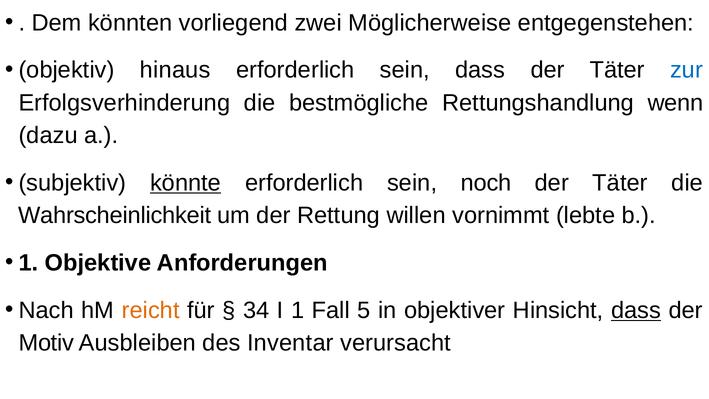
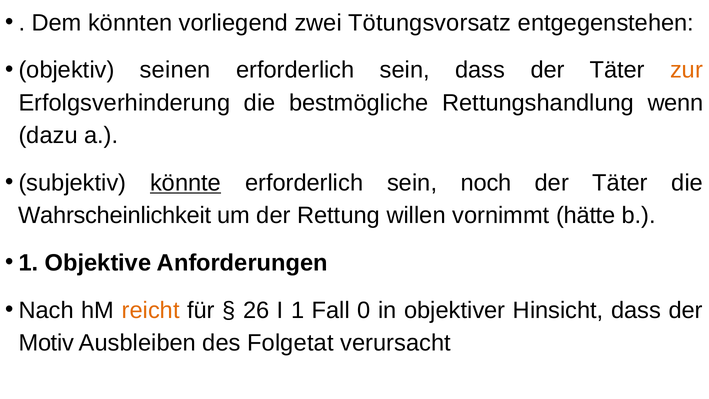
Möglicherweise: Möglicherweise -> Tötungsvorsatz
hinaus: hinaus -> seinen
zur colour: blue -> orange
lebte: lebte -> hätte
34: 34 -> 26
5: 5 -> 0
dass at (636, 310) underline: present -> none
Inventar: Inventar -> Folgetat
